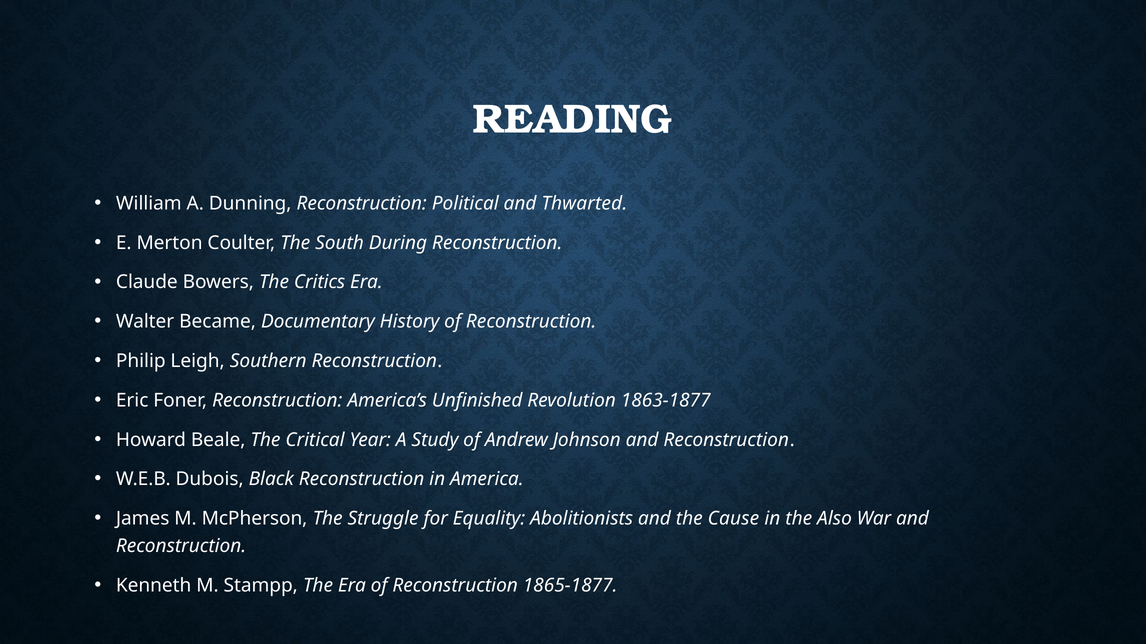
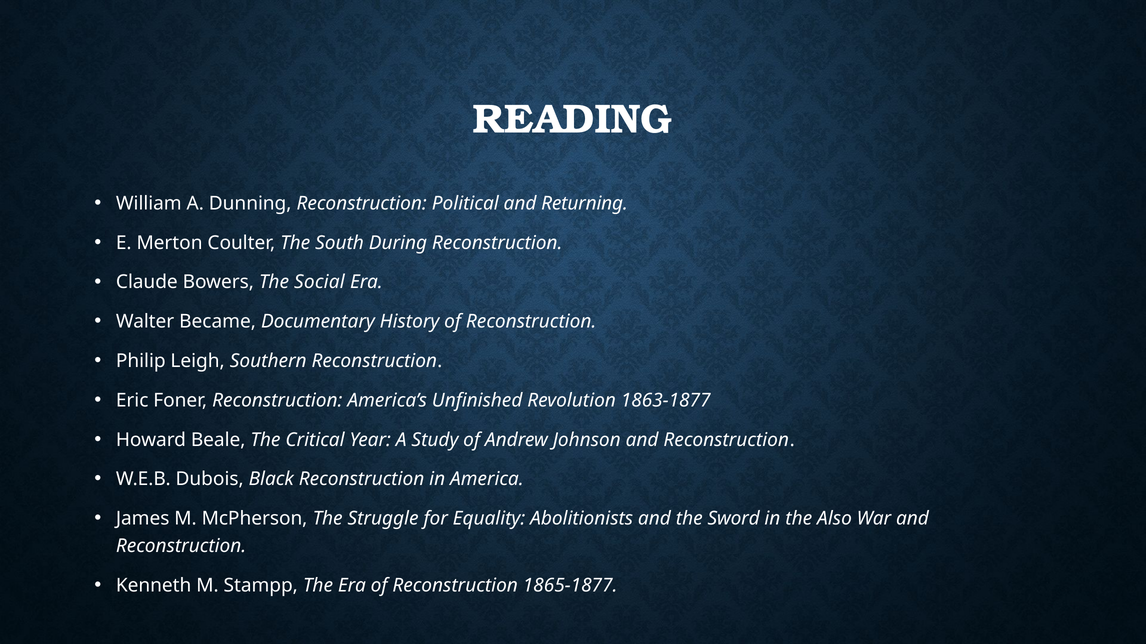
Thwarted: Thwarted -> Returning
Critics: Critics -> Social
Cause: Cause -> Sword
